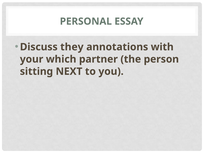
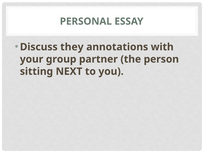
which: which -> group
